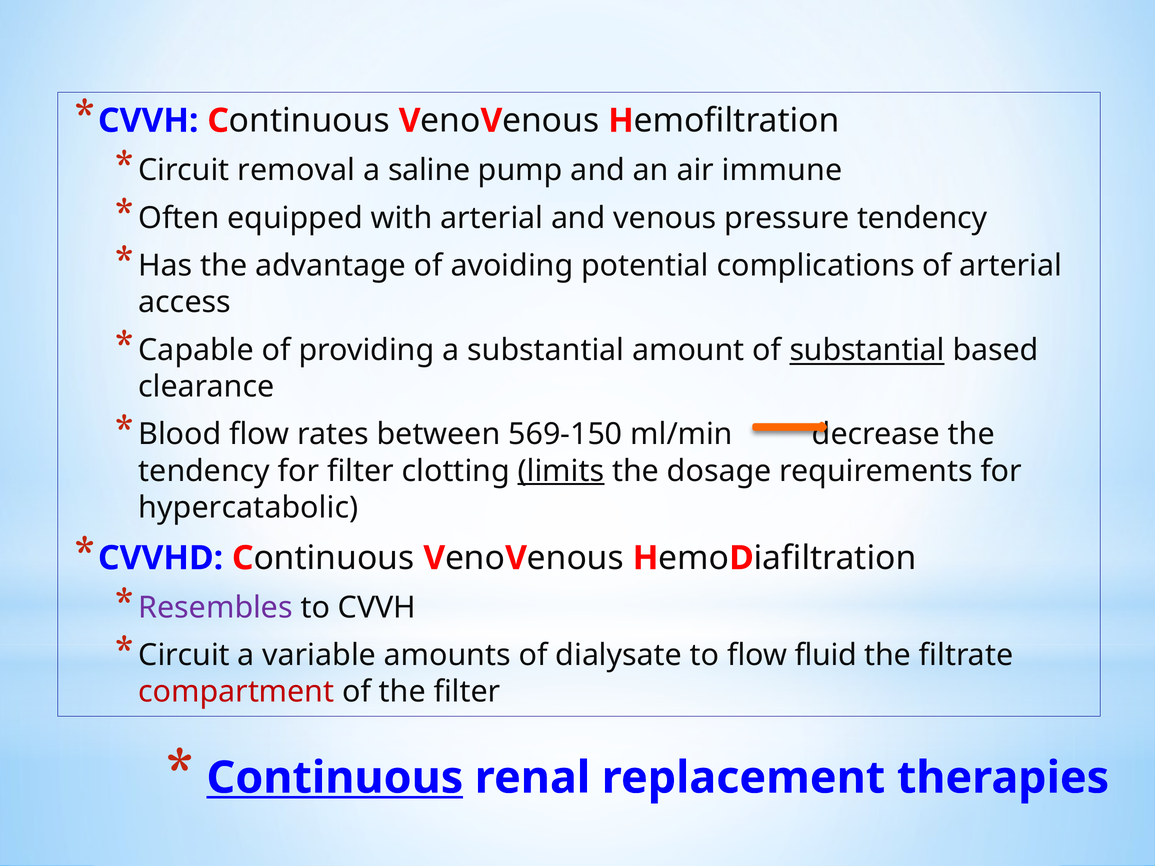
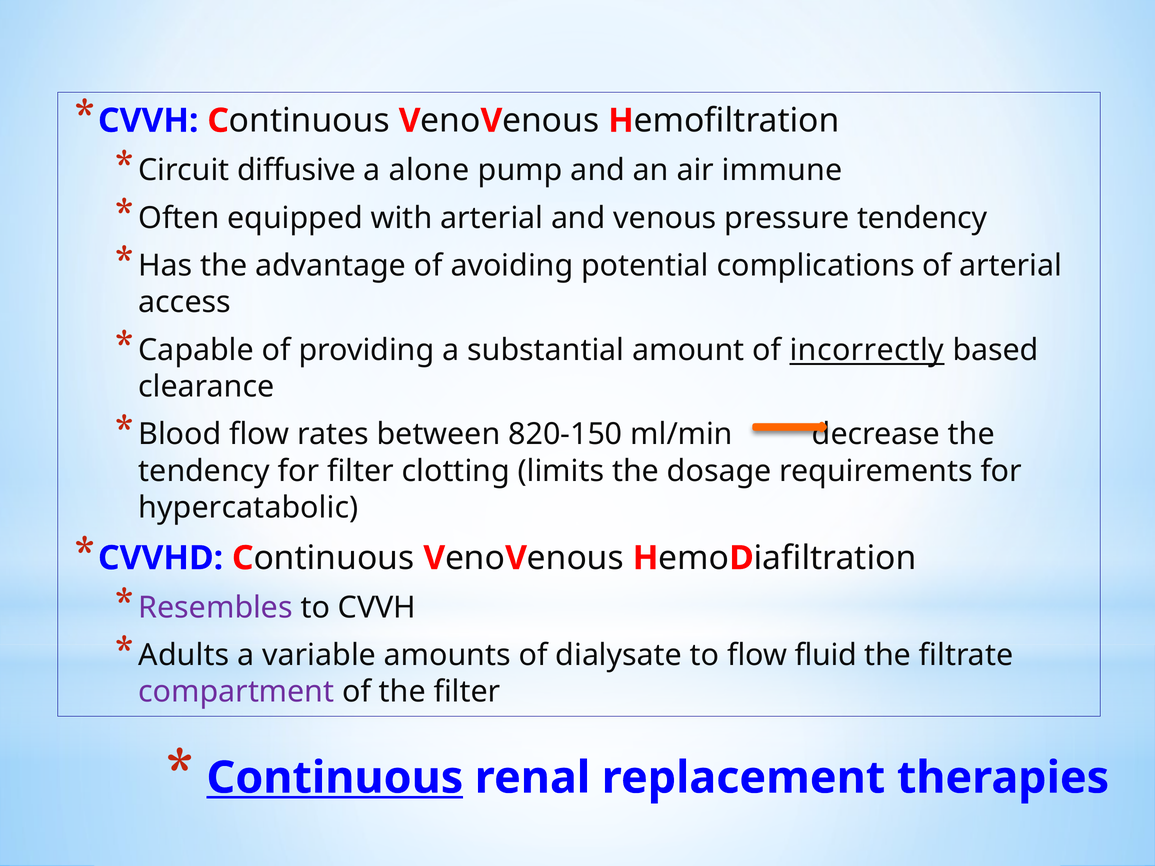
removal: removal -> diffusive
saline: saline -> alone
of substantial: substantial -> incorrectly
569-150: 569-150 -> 820-150
limits underline: present -> none
Circuit at (184, 656): Circuit -> Adults
compartment colour: red -> purple
